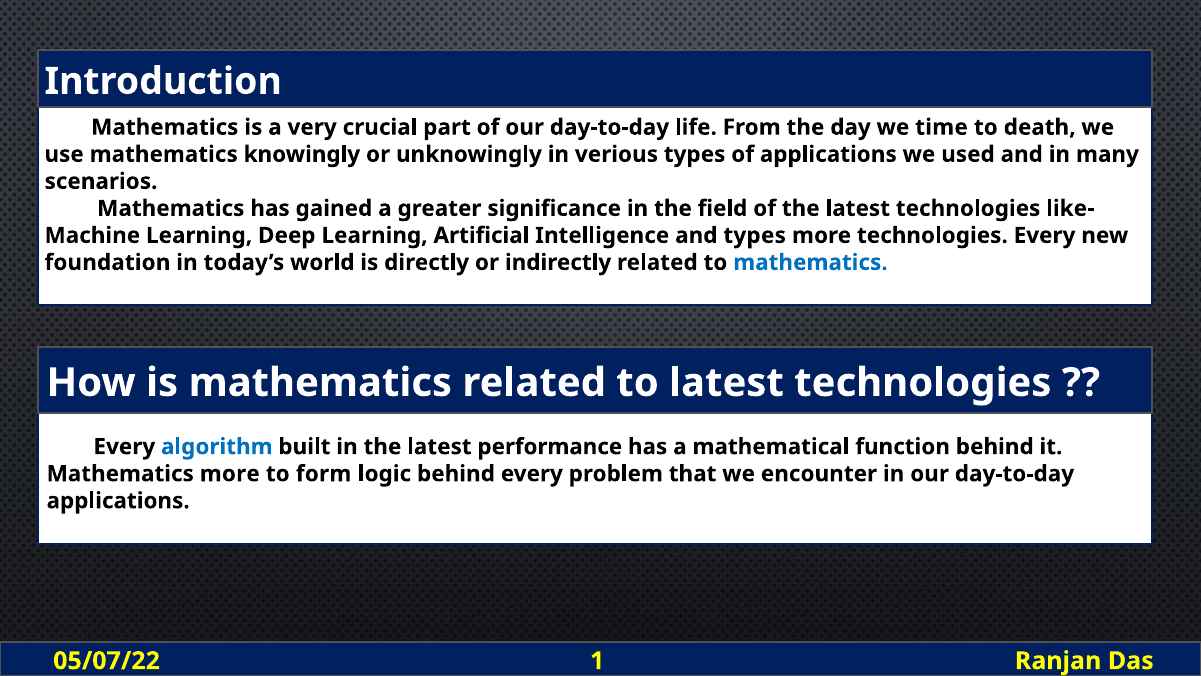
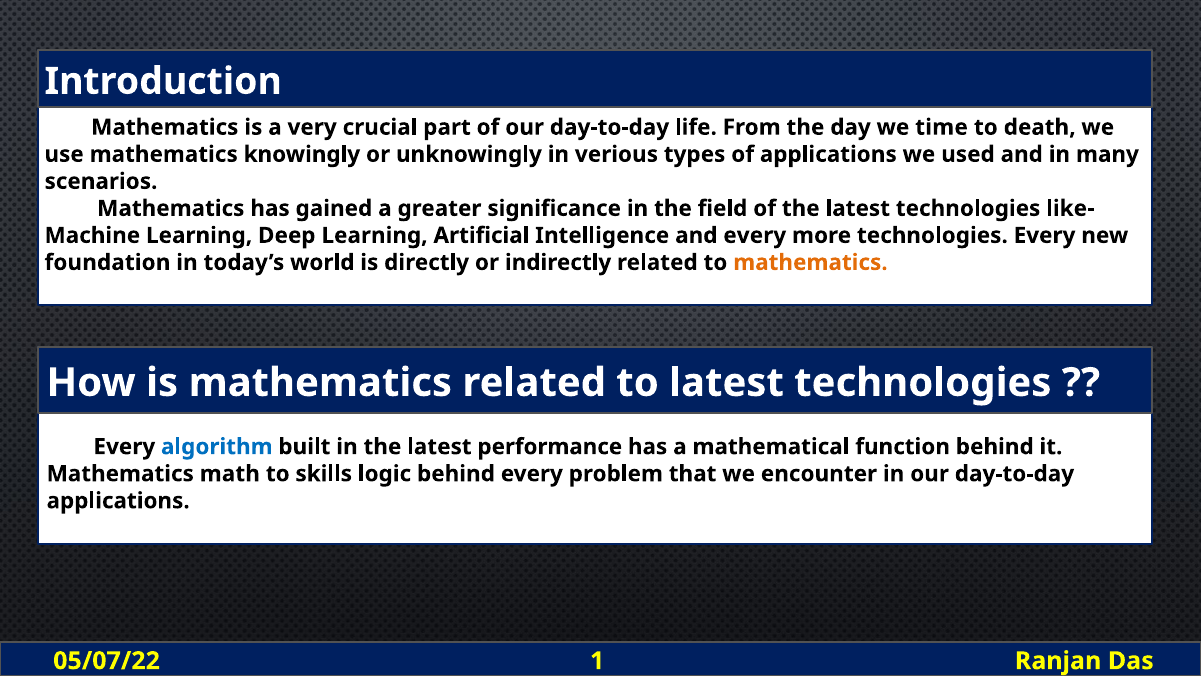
and types: types -> every
mathematics at (810, 262) colour: blue -> orange
Mathematics more: more -> math
form: form -> skills
